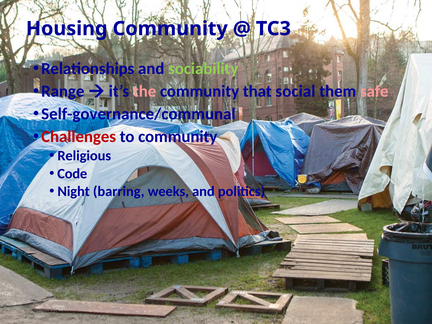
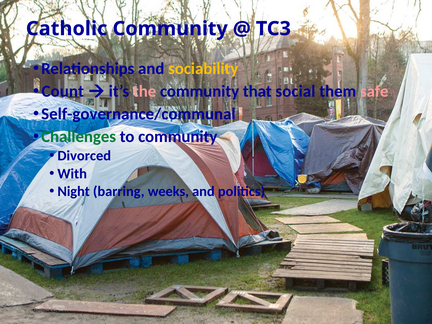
Housing: Housing -> Catholic
sociability colour: light green -> yellow
Range: Range -> Count
Challenges colour: red -> green
Religious: Religious -> Divorced
Code: Code -> With
